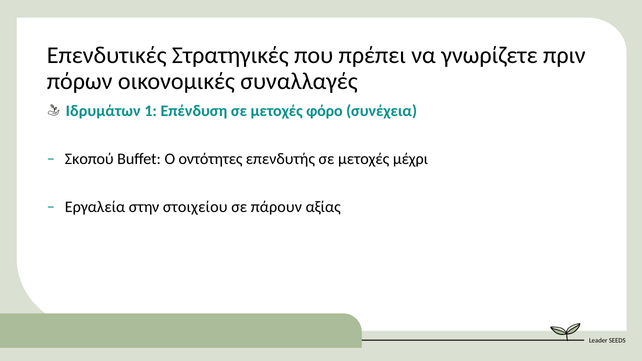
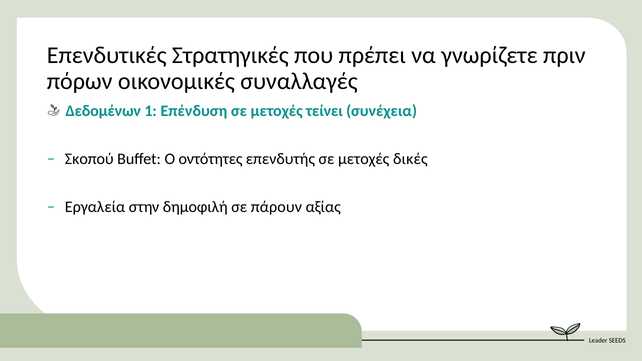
Ιδρυμάτων: Ιδρυμάτων -> Δεδομένων
φόρο: φόρο -> τείνει
μέχρι: μέχρι -> δικές
στοιχείου: στοιχείου -> δημοφιλή
